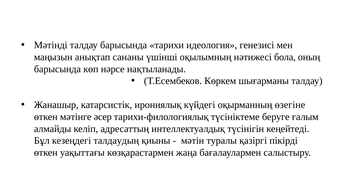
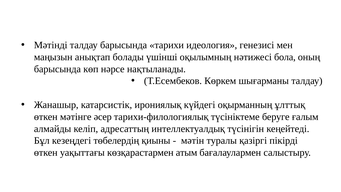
сананы: сананы -> болады
өзегіне: өзегіне -> ұлттық
талдаудың: талдаудың -> төбелердің
жаңа: жаңа -> атым
